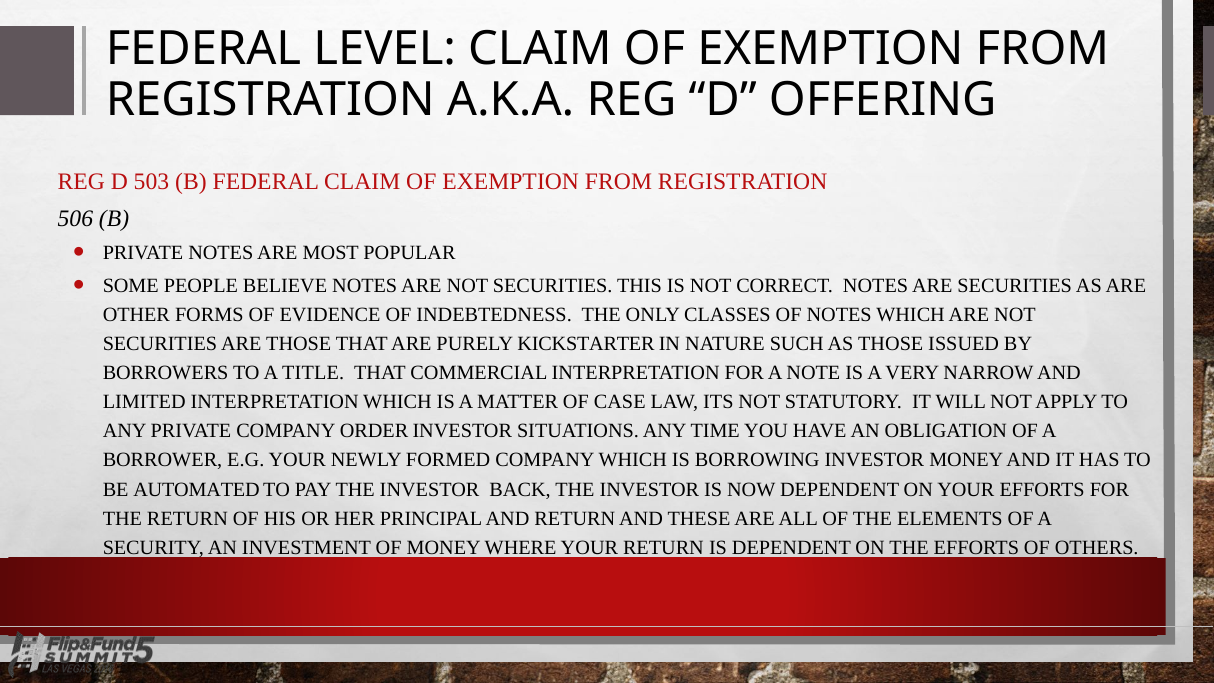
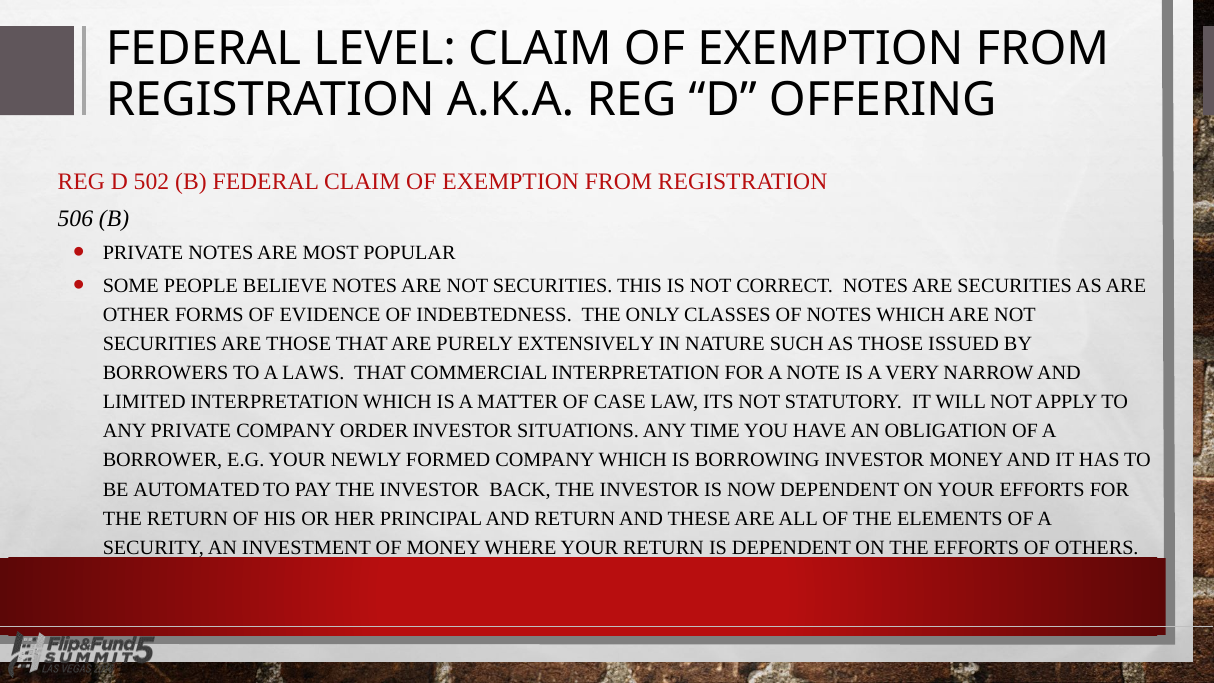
503: 503 -> 502
KICKSTARTER: KICKSTARTER -> EXTENSIVELY
TITLE: TITLE -> LAWS
